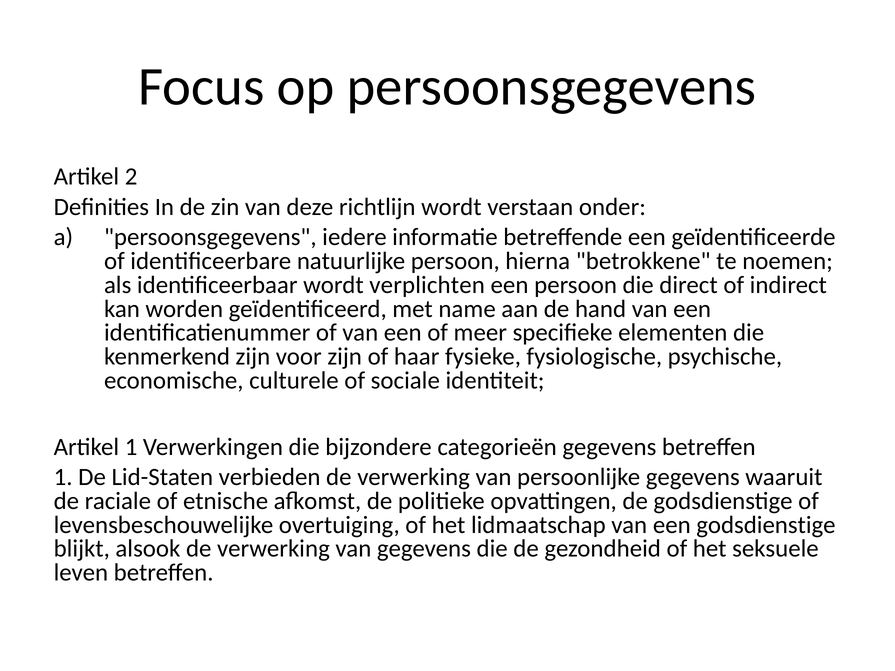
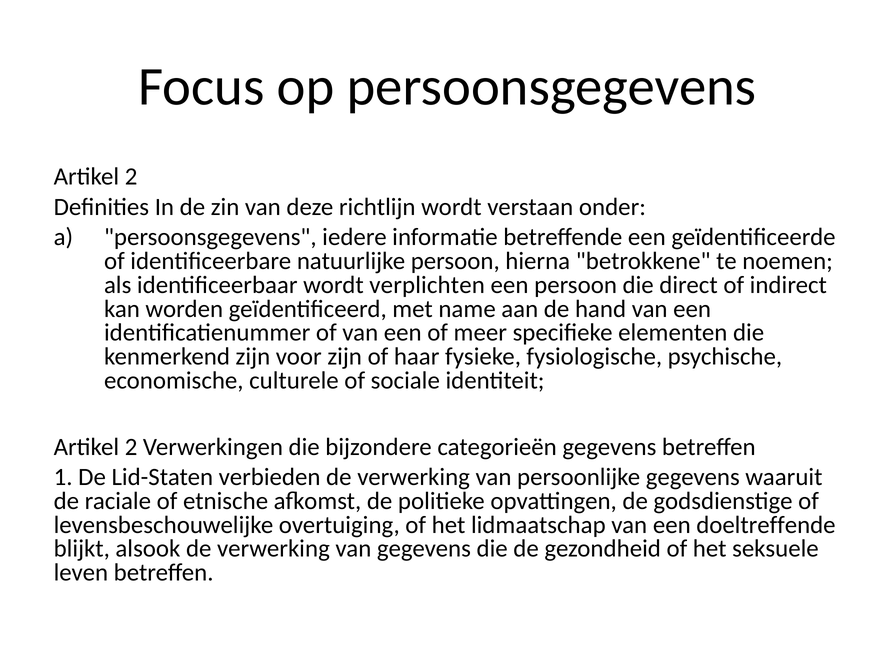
1 at (131, 447): 1 -> 2
een godsdienstige: godsdienstige -> doeltreffende
